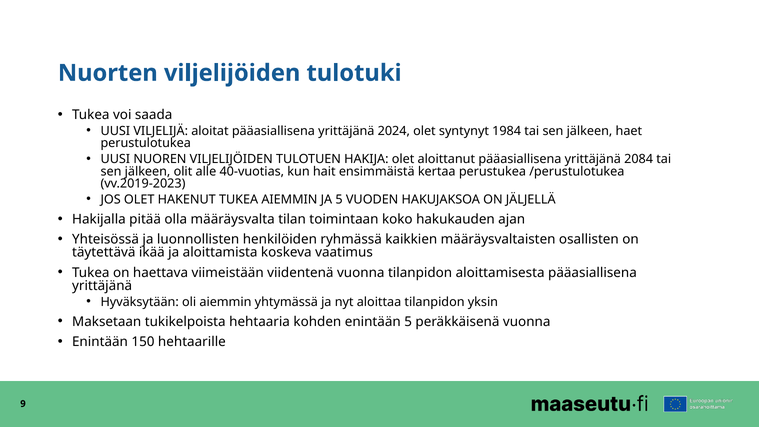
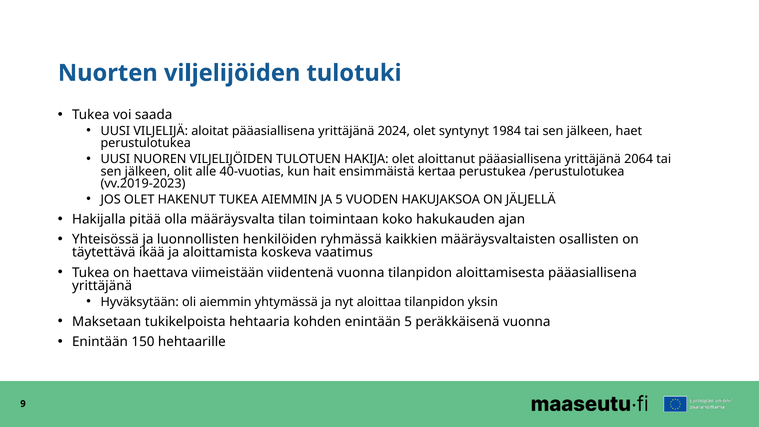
2084: 2084 -> 2064
